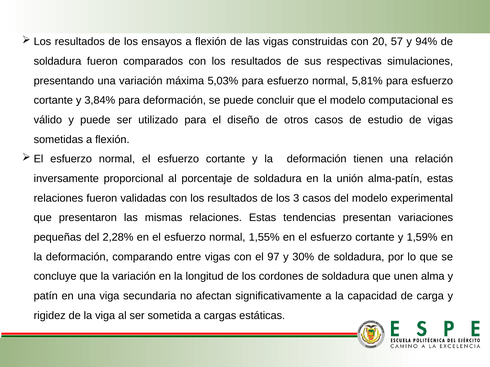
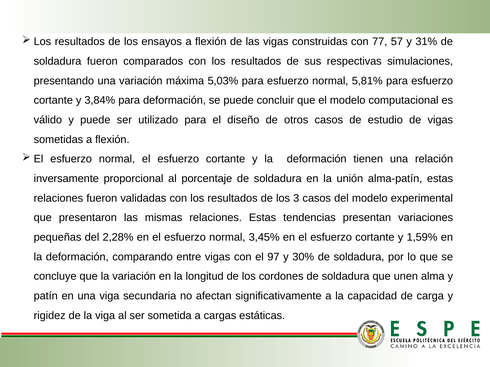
20: 20 -> 77
94%: 94% -> 31%
1,55%: 1,55% -> 3,45%
